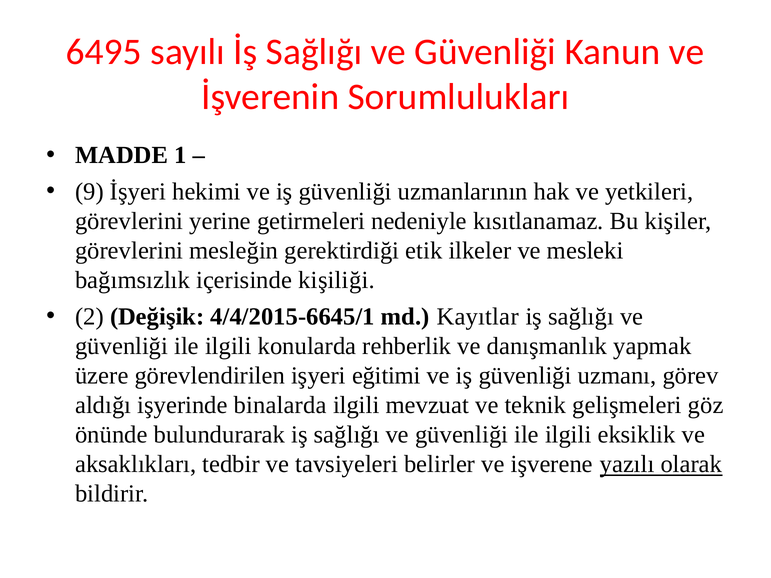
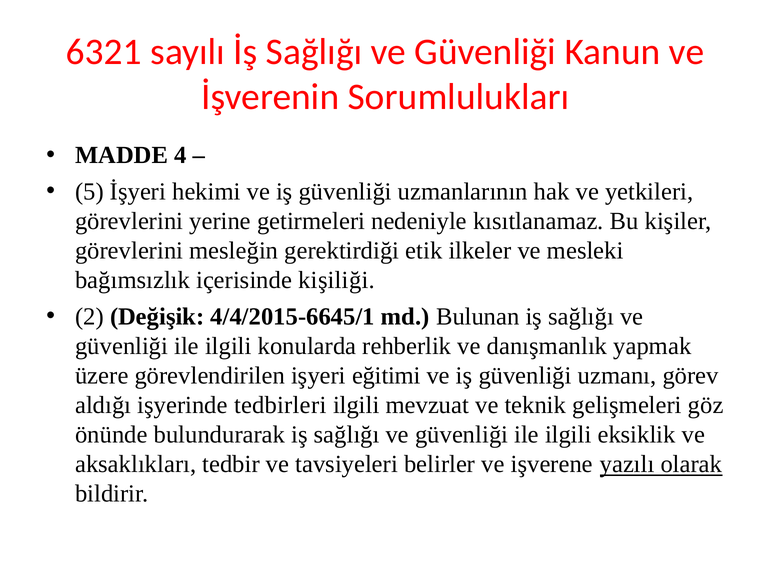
6495: 6495 -> 6321
1: 1 -> 4
9: 9 -> 5
Kayıtlar: Kayıtlar -> Bulunan
binalarda: binalarda -> tedbirleri
